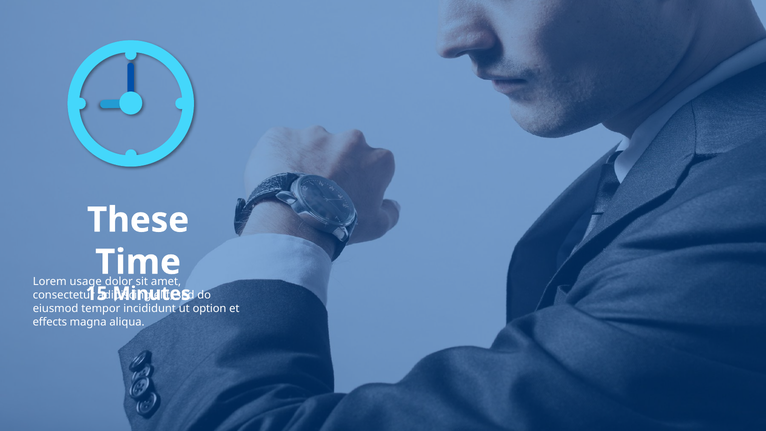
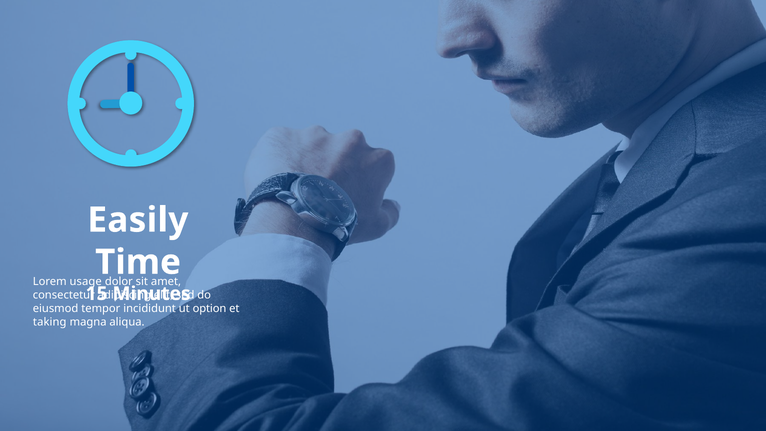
These: These -> Easily
effects: effects -> taking
